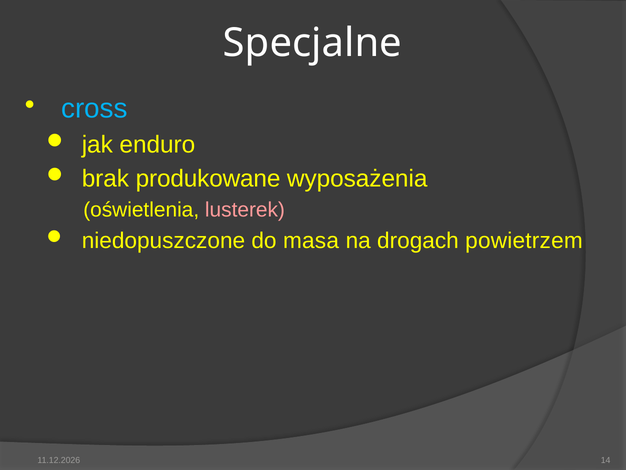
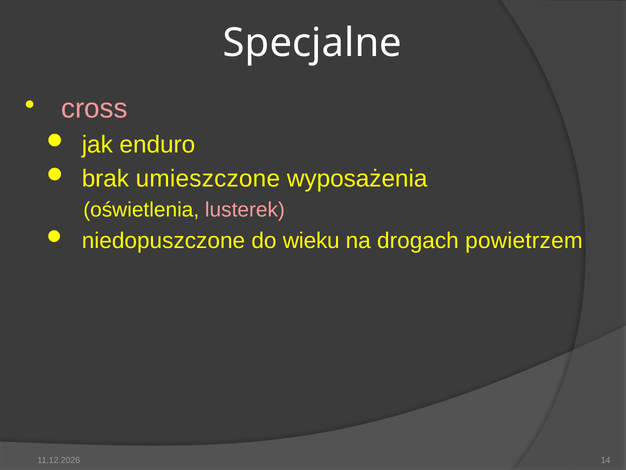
cross colour: light blue -> pink
produkowane: produkowane -> umieszczone
masa: masa -> wieku
